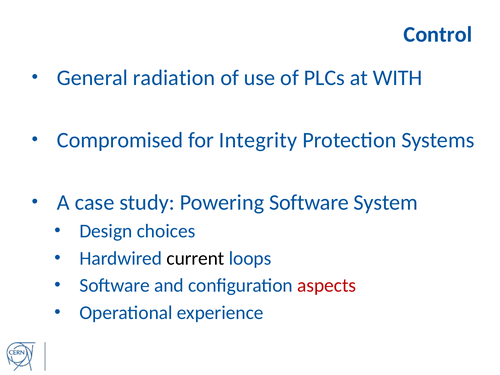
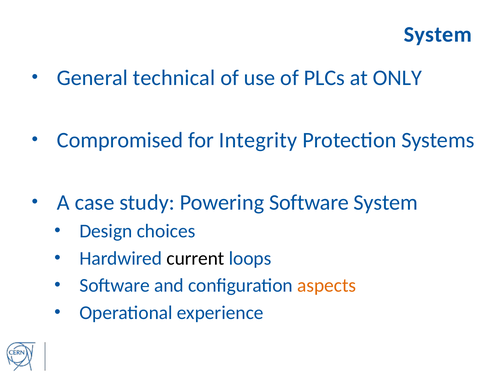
Control at (438, 35): Control -> System
radiation: radiation -> technical
WITH: WITH -> ONLY
aspects colour: red -> orange
